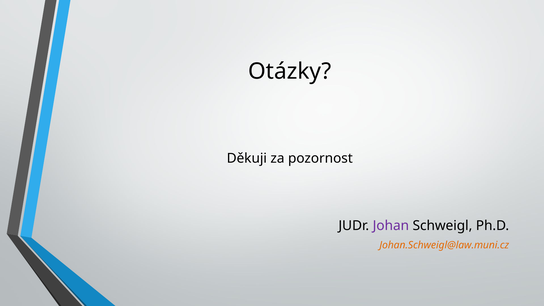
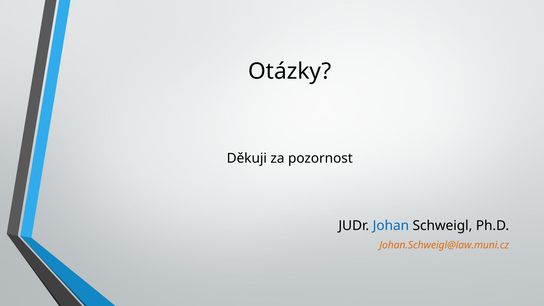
Johan colour: purple -> blue
